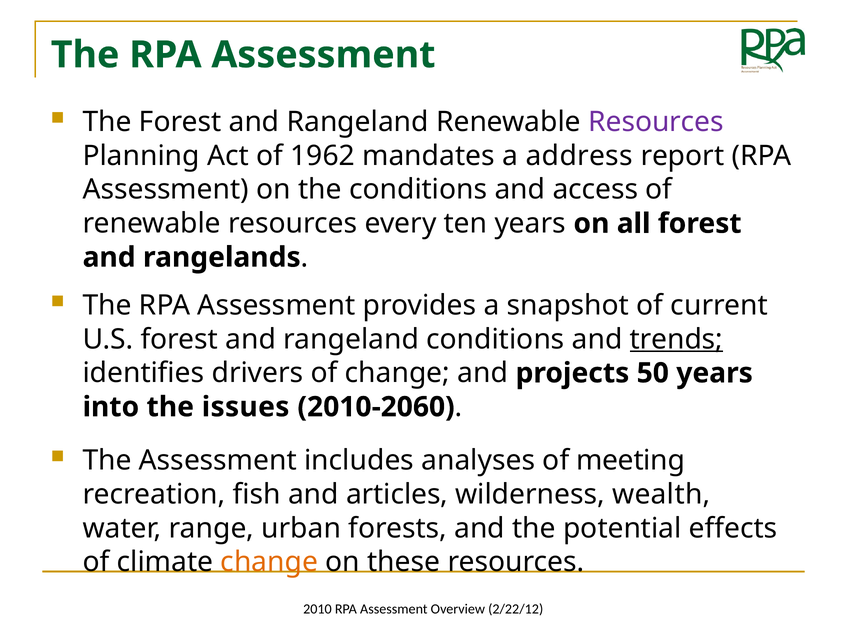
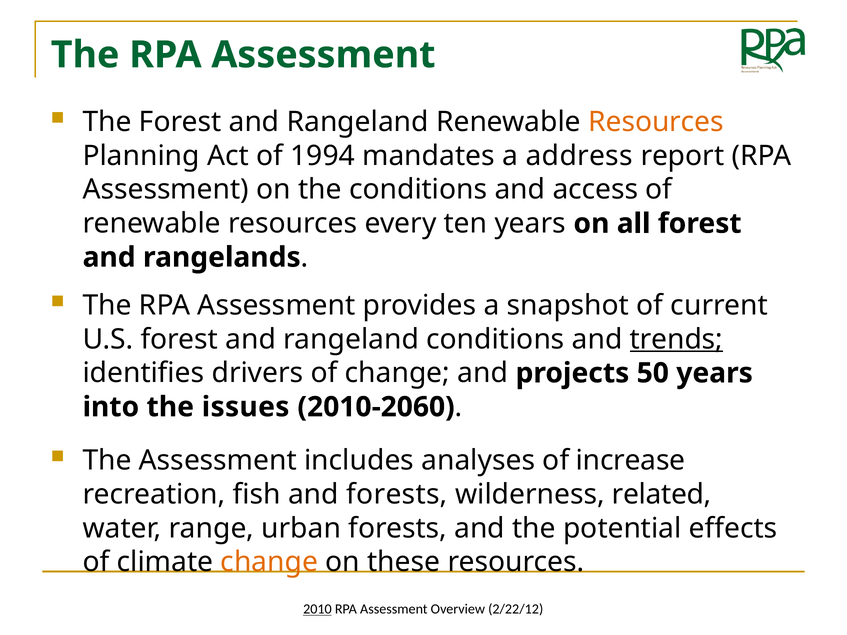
Resources at (656, 122) colour: purple -> orange
1962: 1962 -> 1994
meeting: meeting -> increase
and articles: articles -> forests
wealth: wealth -> related
2010 underline: none -> present
